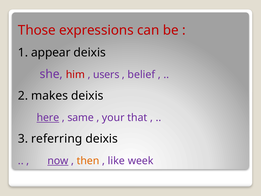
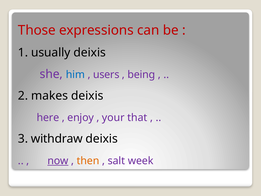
appear: appear -> usually
him colour: red -> blue
belief: belief -> being
here underline: present -> none
same: same -> enjoy
referring: referring -> withdraw
like: like -> salt
